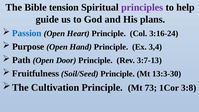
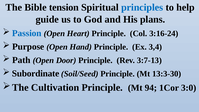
principles colour: purple -> blue
Fruitfulness: Fruitfulness -> Subordinate
73: 73 -> 94
3:8: 3:8 -> 3:0
